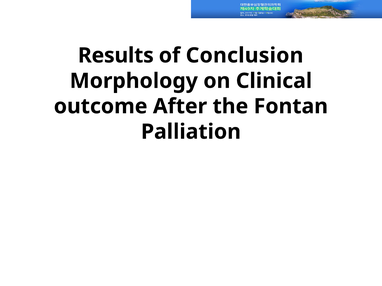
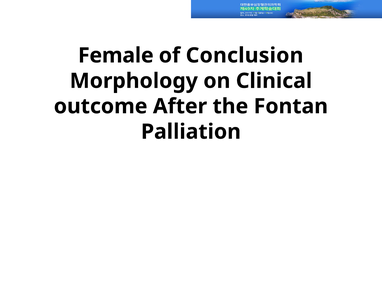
Results: Results -> Female
